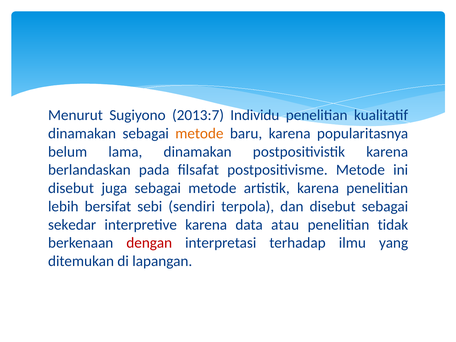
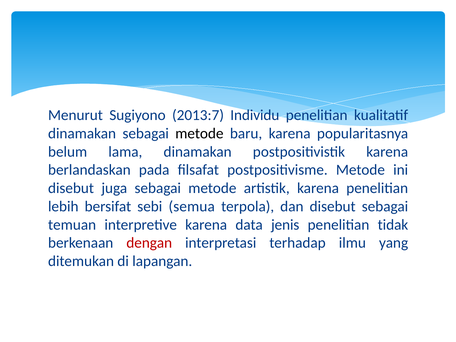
metode at (199, 133) colour: orange -> black
sendiri: sendiri -> semua
sekedar: sekedar -> temuan
atau: atau -> jenis
